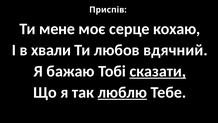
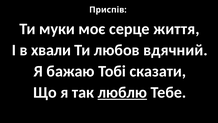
мене: мене -> муки
кохаю: кохаю -> життя
сказати underline: present -> none
